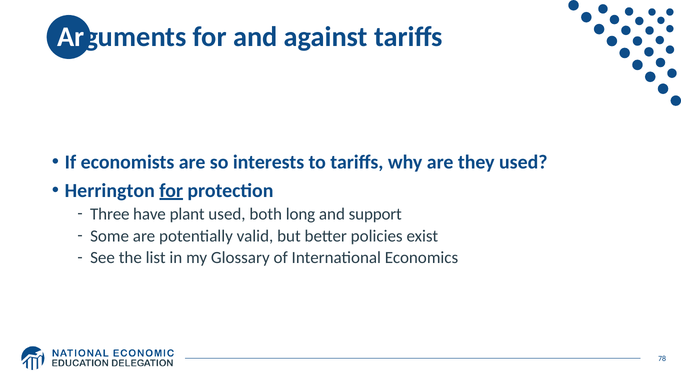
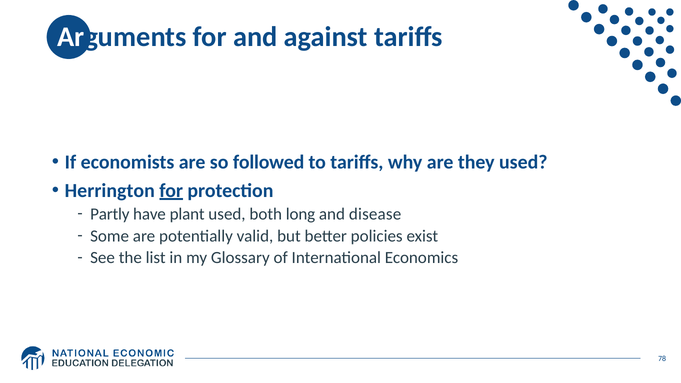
interests: interests -> followed
Three: Three -> Partly
support: support -> disease
